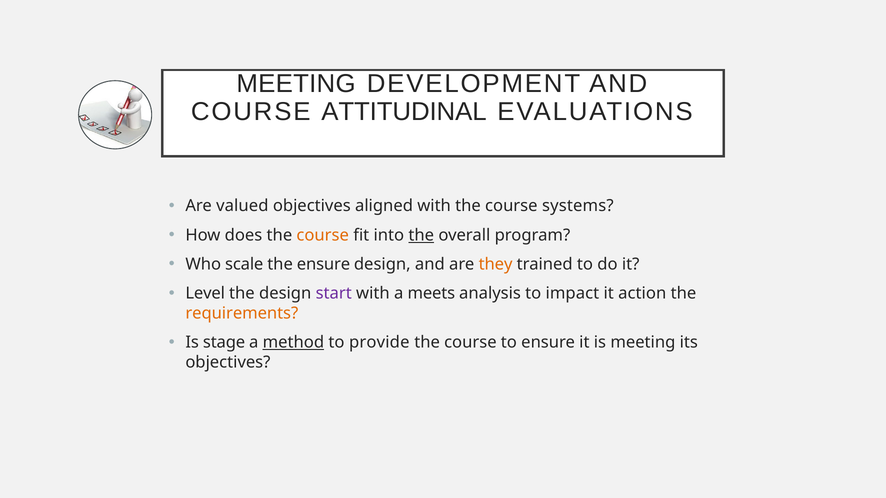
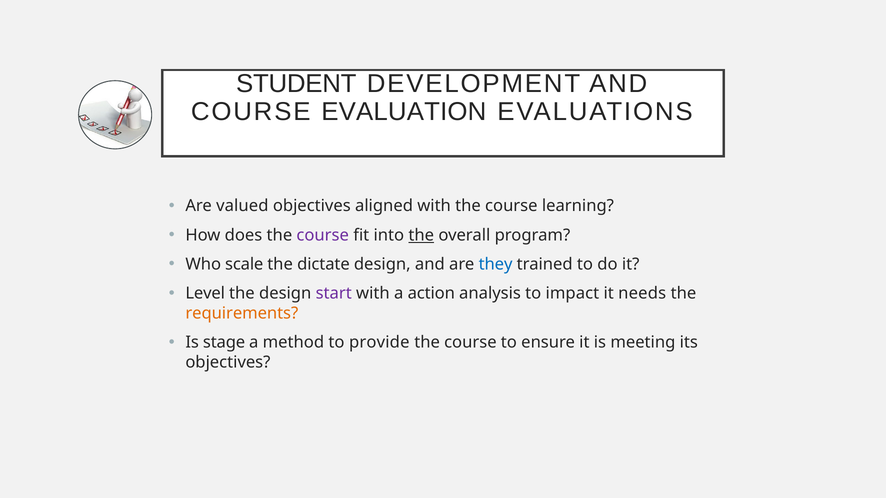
MEETING at (296, 84): MEETING -> STUDENT
ATTITUDINAL: ATTITUDINAL -> EVALUATION
systems: systems -> learning
course at (323, 235) colour: orange -> purple
the ensure: ensure -> dictate
they colour: orange -> blue
meets: meets -> action
action: action -> needs
method underline: present -> none
